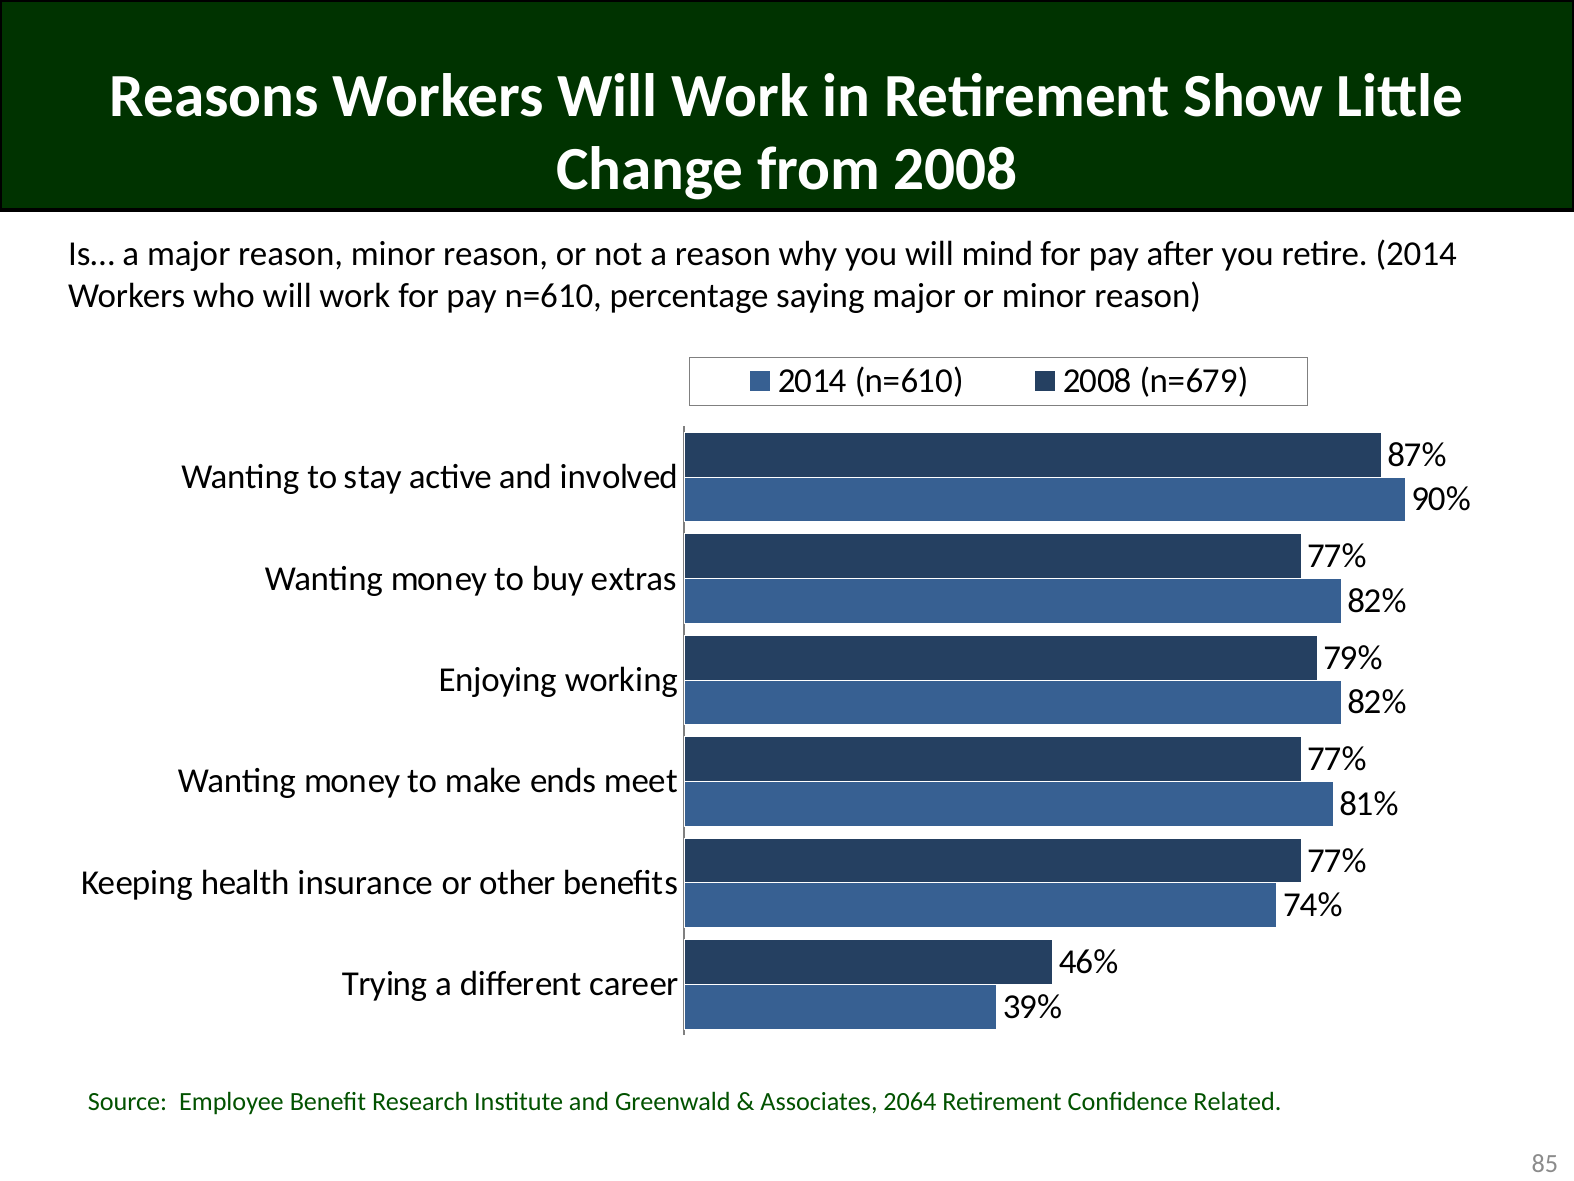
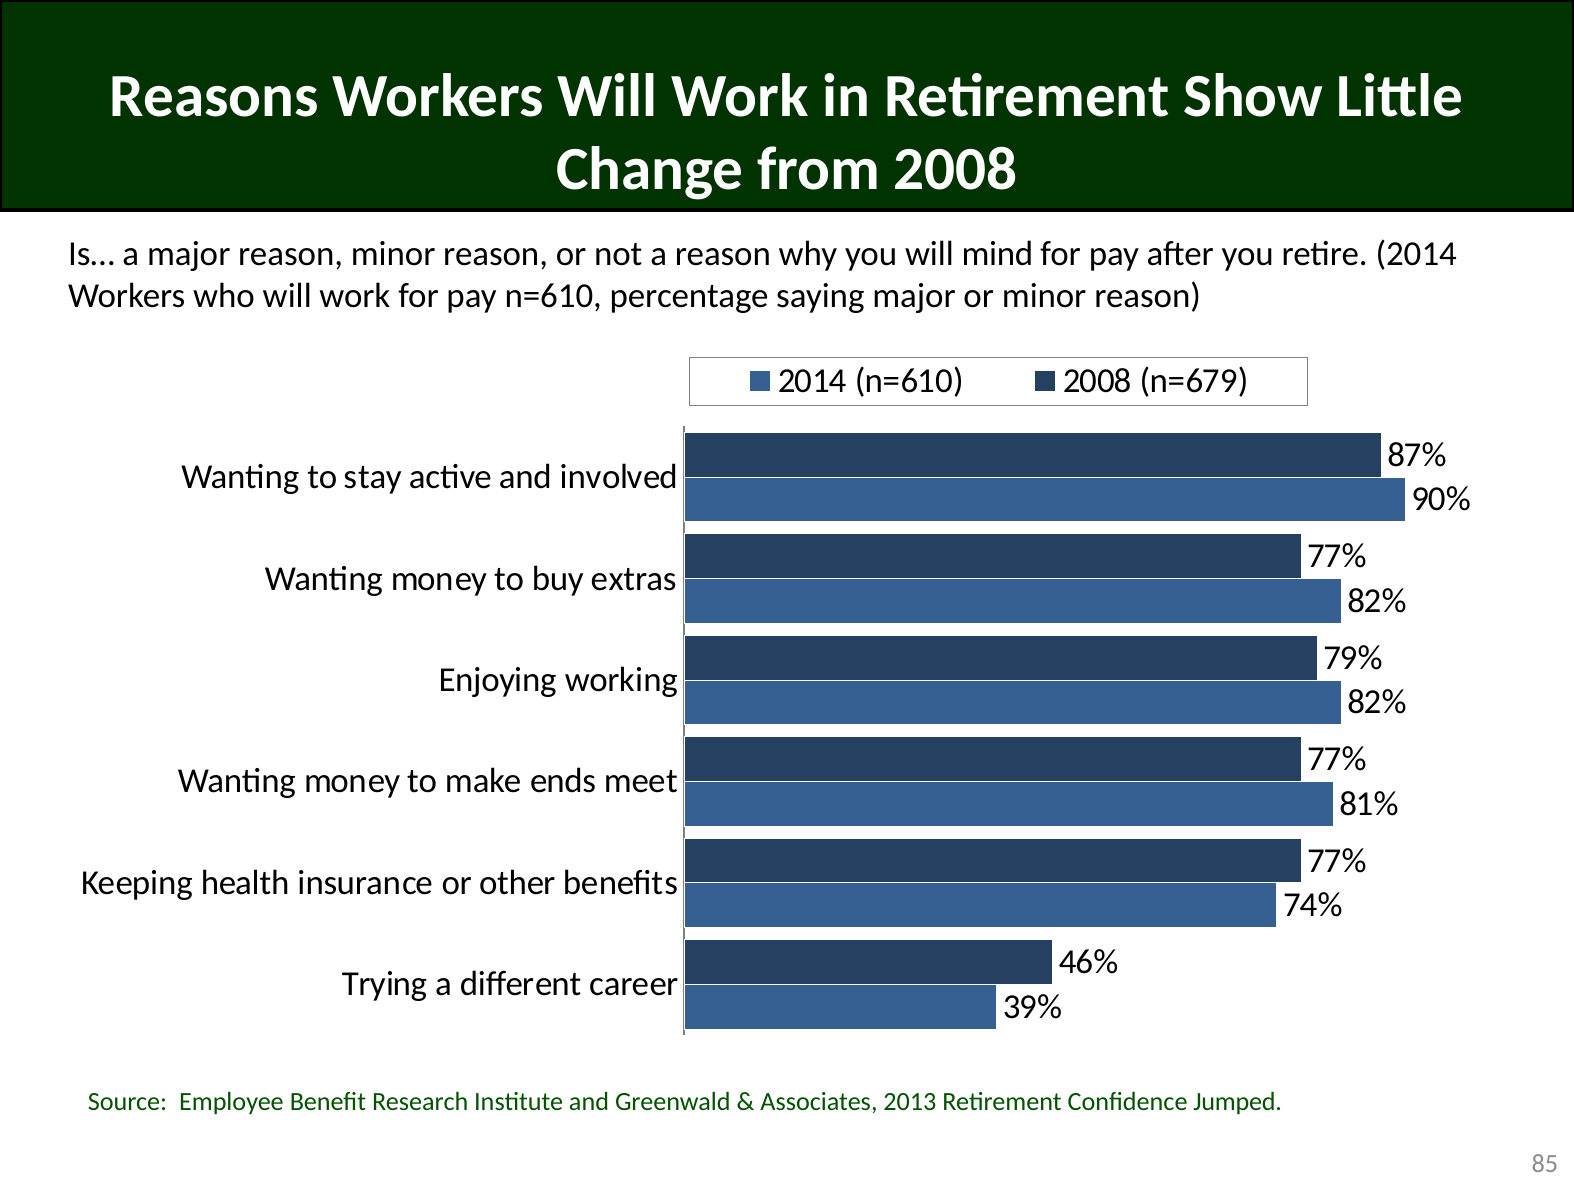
2064: 2064 -> 2013
Related: Related -> Jumped
